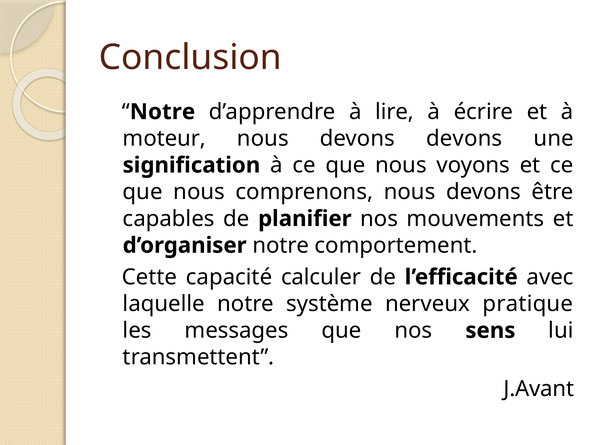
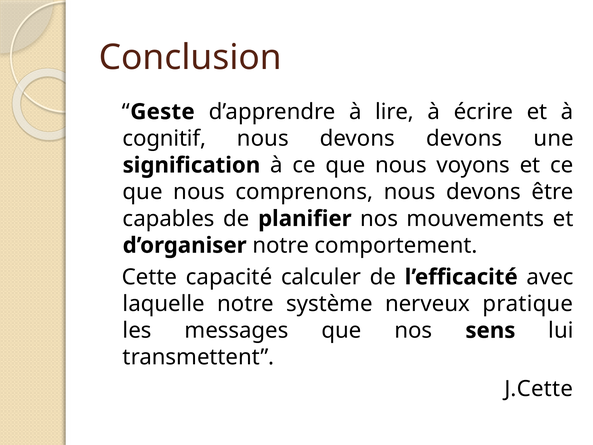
Notre at (163, 112): Notre -> Geste
moteur: moteur -> cognitif
J.Avant: J.Avant -> J.Cette
